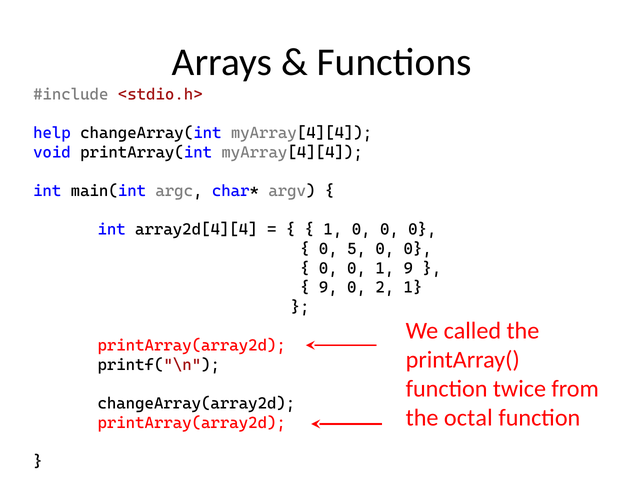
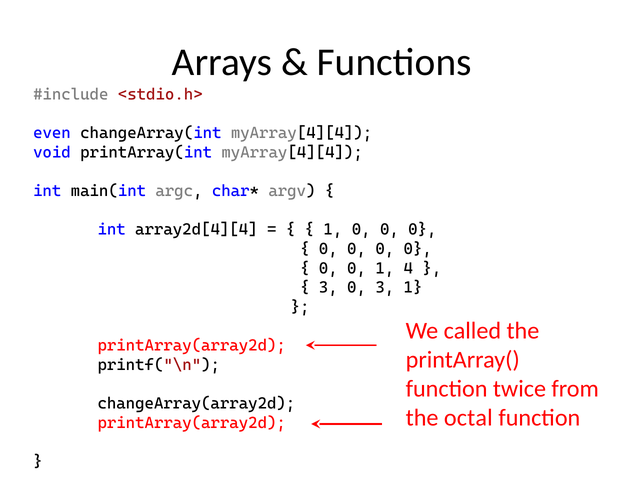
help: help -> even
5 at (357, 249): 5 -> 0
1 9: 9 -> 4
9 at (328, 288): 9 -> 3
0 2: 2 -> 3
